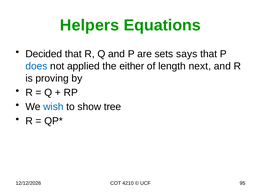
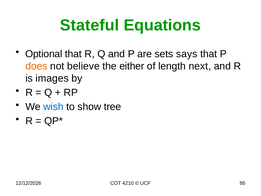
Helpers: Helpers -> Stateful
Decided: Decided -> Optional
does colour: blue -> orange
applied: applied -> believe
proving: proving -> images
